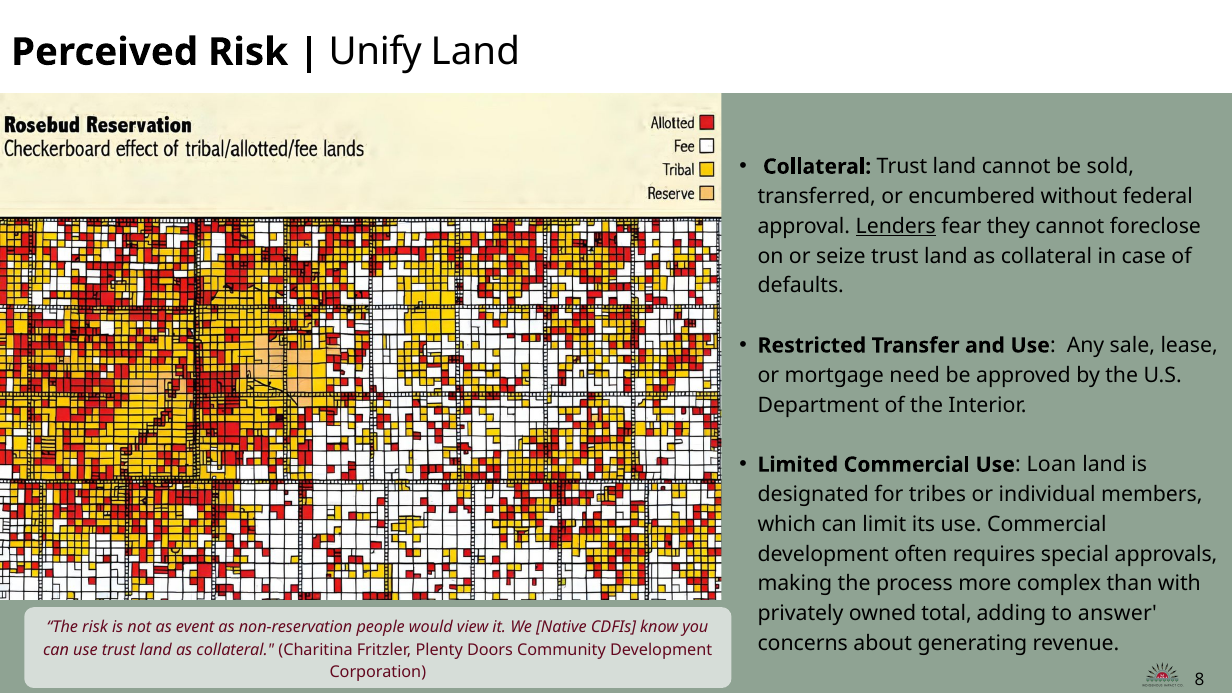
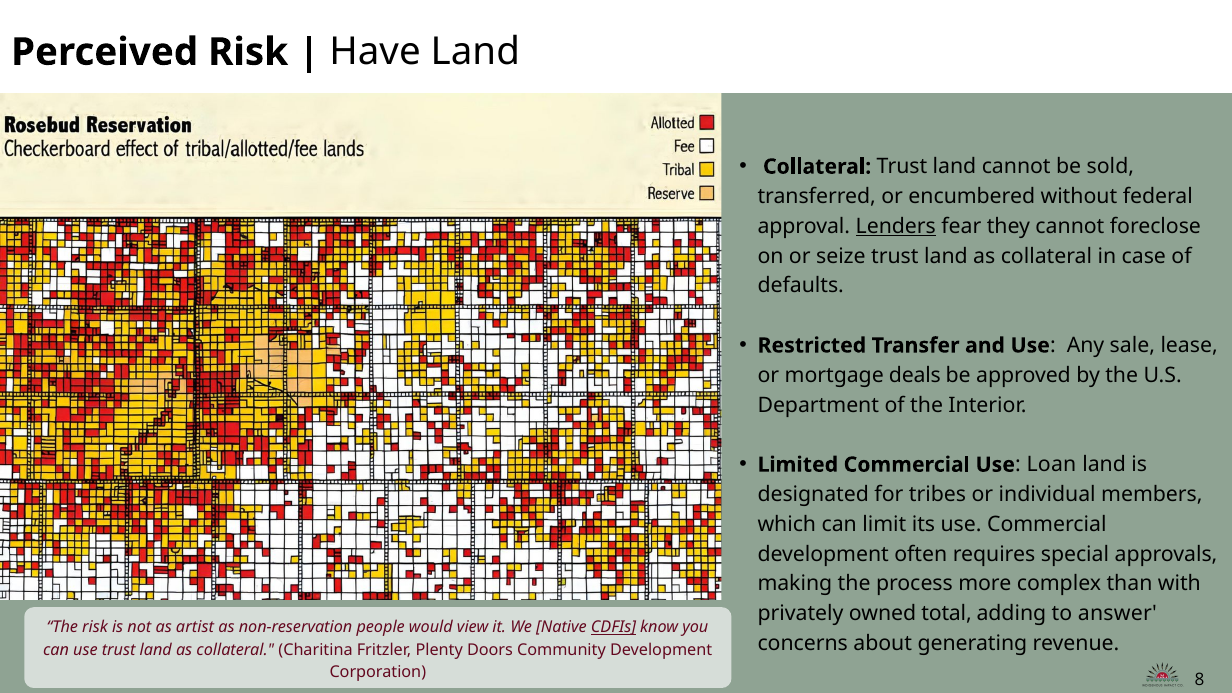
Unify: Unify -> Have
need: need -> deals
event: event -> artist
CDFIs underline: none -> present
